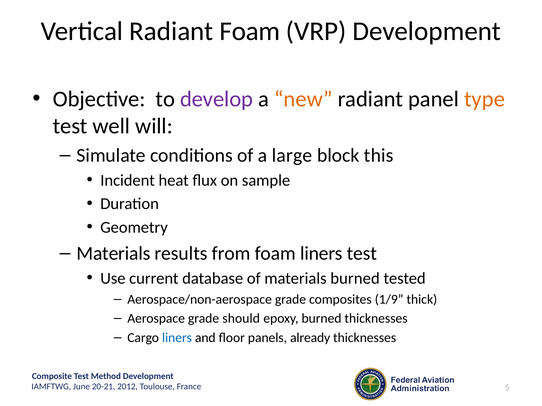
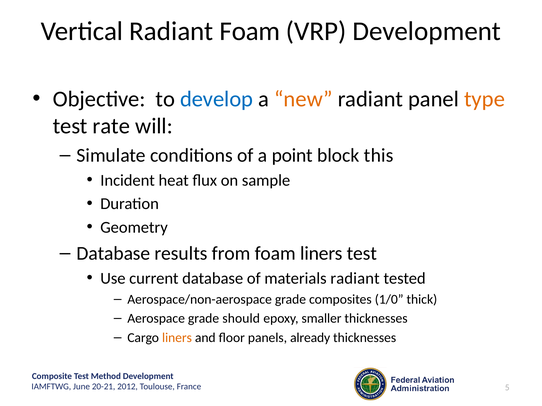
develop colour: purple -> blue
well: well -> rate
large: large -> point
Materials at (113, 254): Materials -> Database
materials burned: burned -> radiant
1/9: 1/9 -> 1/0
epoxy burned: burned -> smaller
liners at (177, 338) colour: blue -> orange
